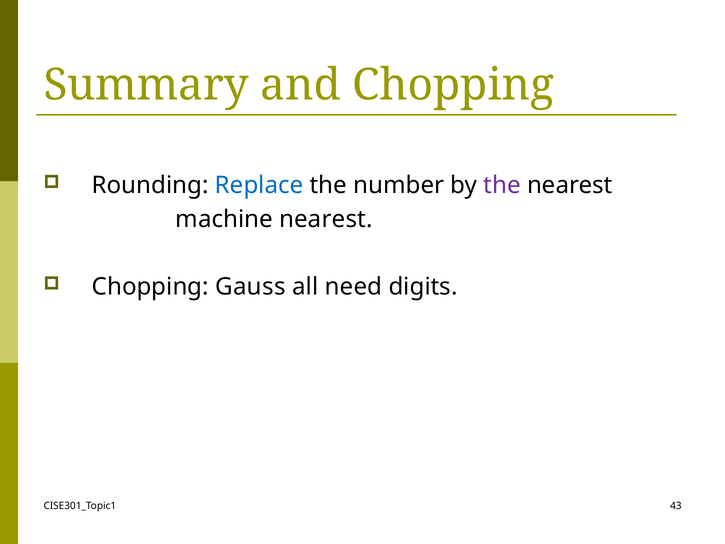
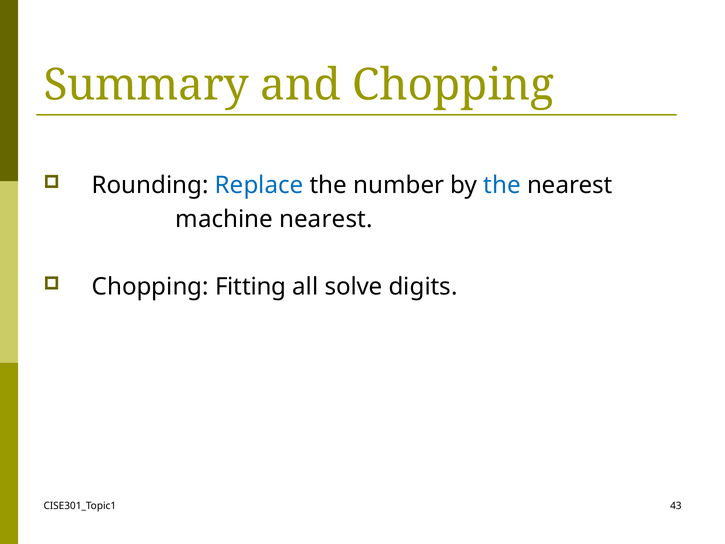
the at (502, 185) colour: purple -> blue
Gauss: Gauss -> Fitting
need: need -> solve
